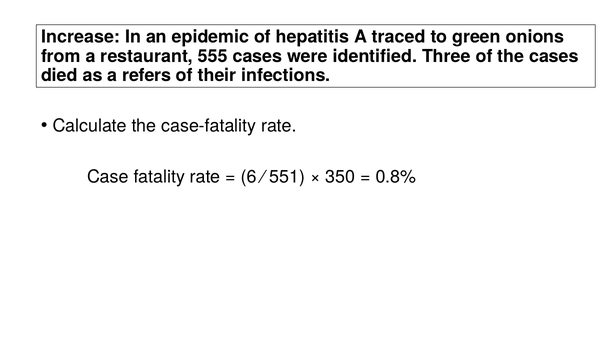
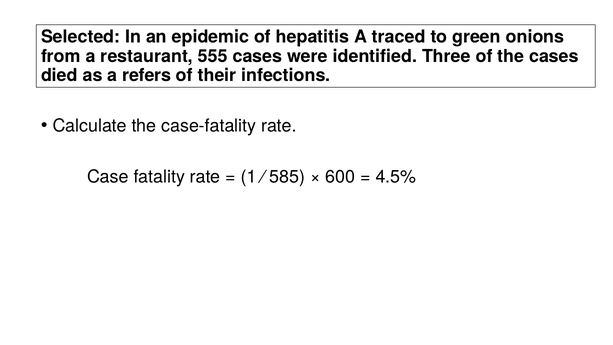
Increase: Increase -> Selected
6: 6 -> 1
551: 551 -> 585
350: 350 -> 600
0.8%: 0.8% -> 4.5%
